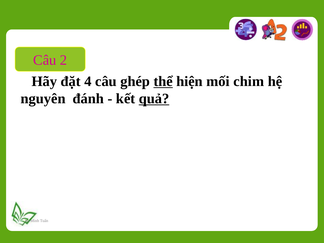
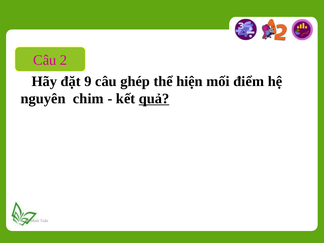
4: 4 -> 9
thể underline: present -> none
chim: chim -> điểm
đánh: đánh -> chim
